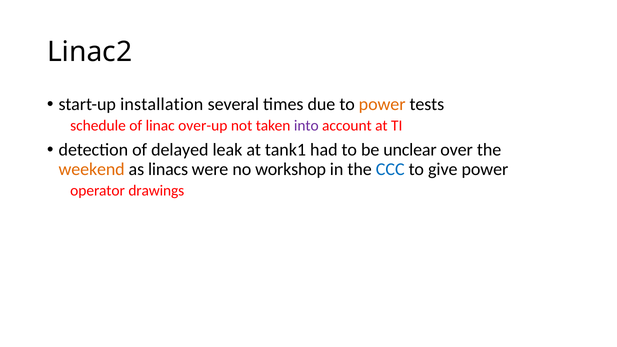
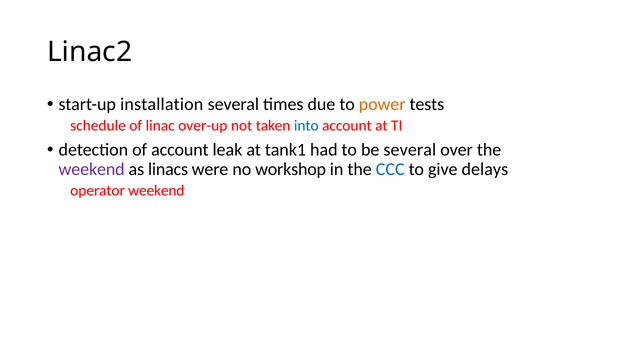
into colour: purple -> blue
of delayed: delayed -> account
be unclear: unclear -> several
weekend at (92, 169) colour: orange -> purple
give power: power -> delays
operator drawings: drawings -> weekend
